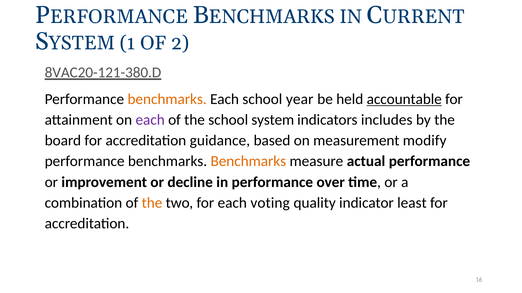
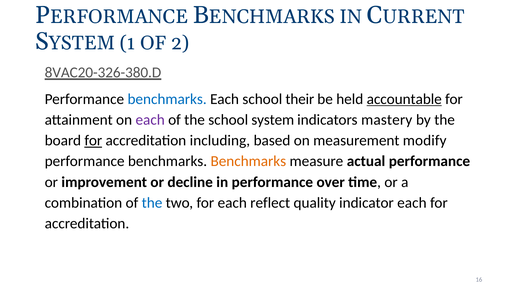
8VAC20-121-380.D: 8VAC20-121-380.D -> 8VAC20-326-380.D
benchmarks at (167, 99) colour: orange -> blue
year: year -> their
includes: includes -> mastery
for at (93, 141) underline: none -> present
guidance: guidance -> including
the at (152, 203) colour: orange -> blue
voting: voting -> reflect
indicator least: least -> each
